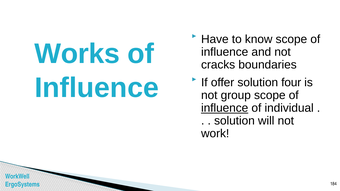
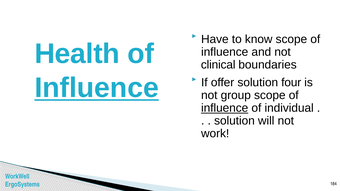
Works: Works -> Health
cracks: cracks -> clinical
Influence at (97, 88) underline: none -> present
